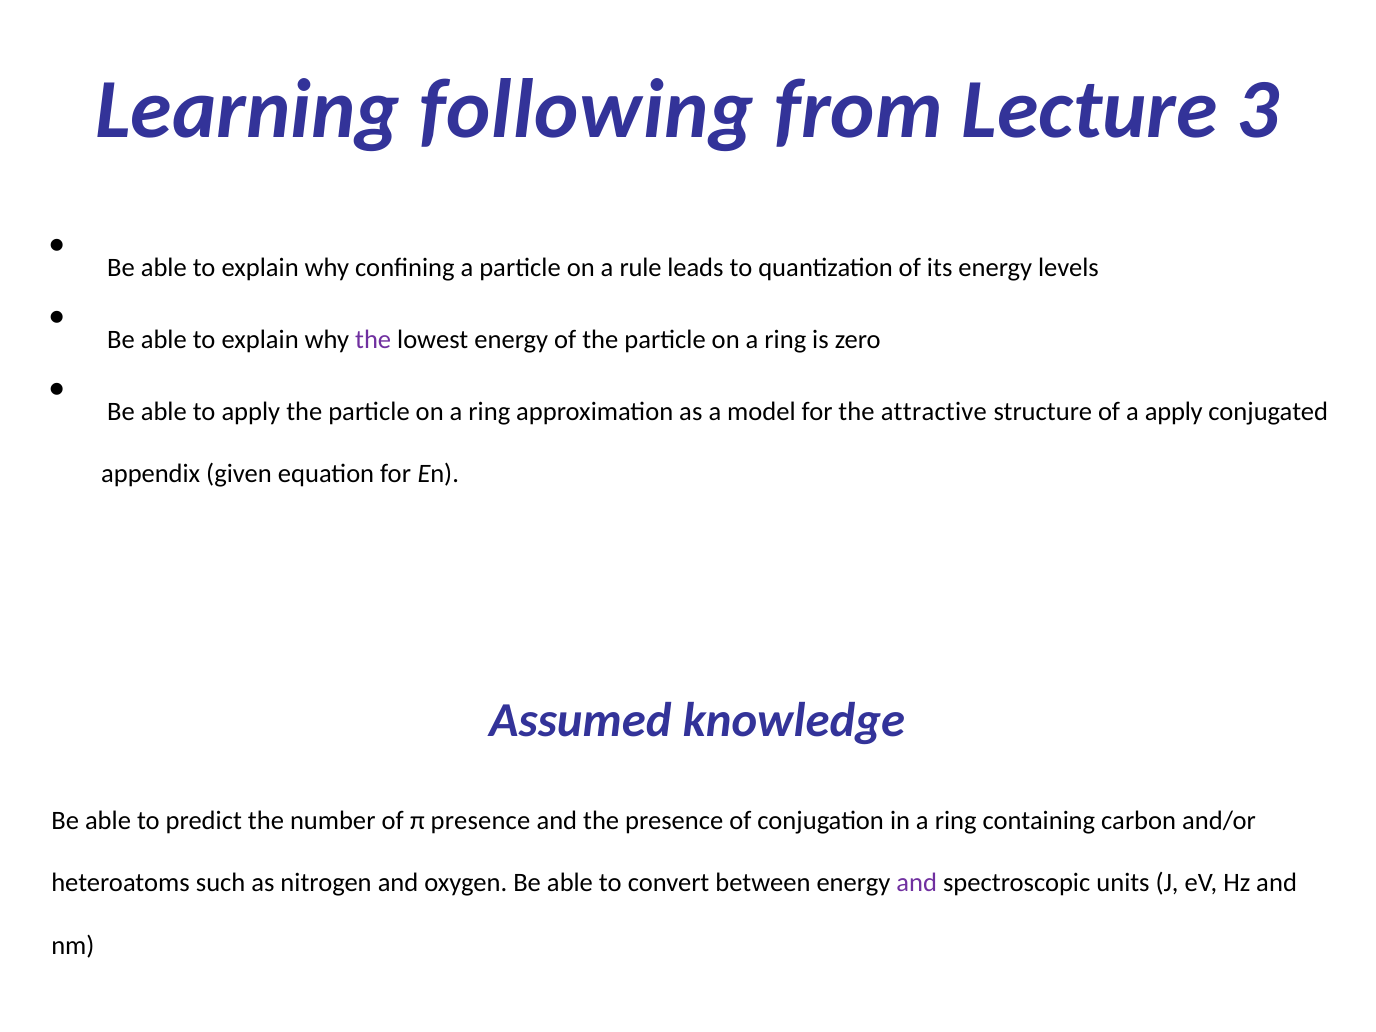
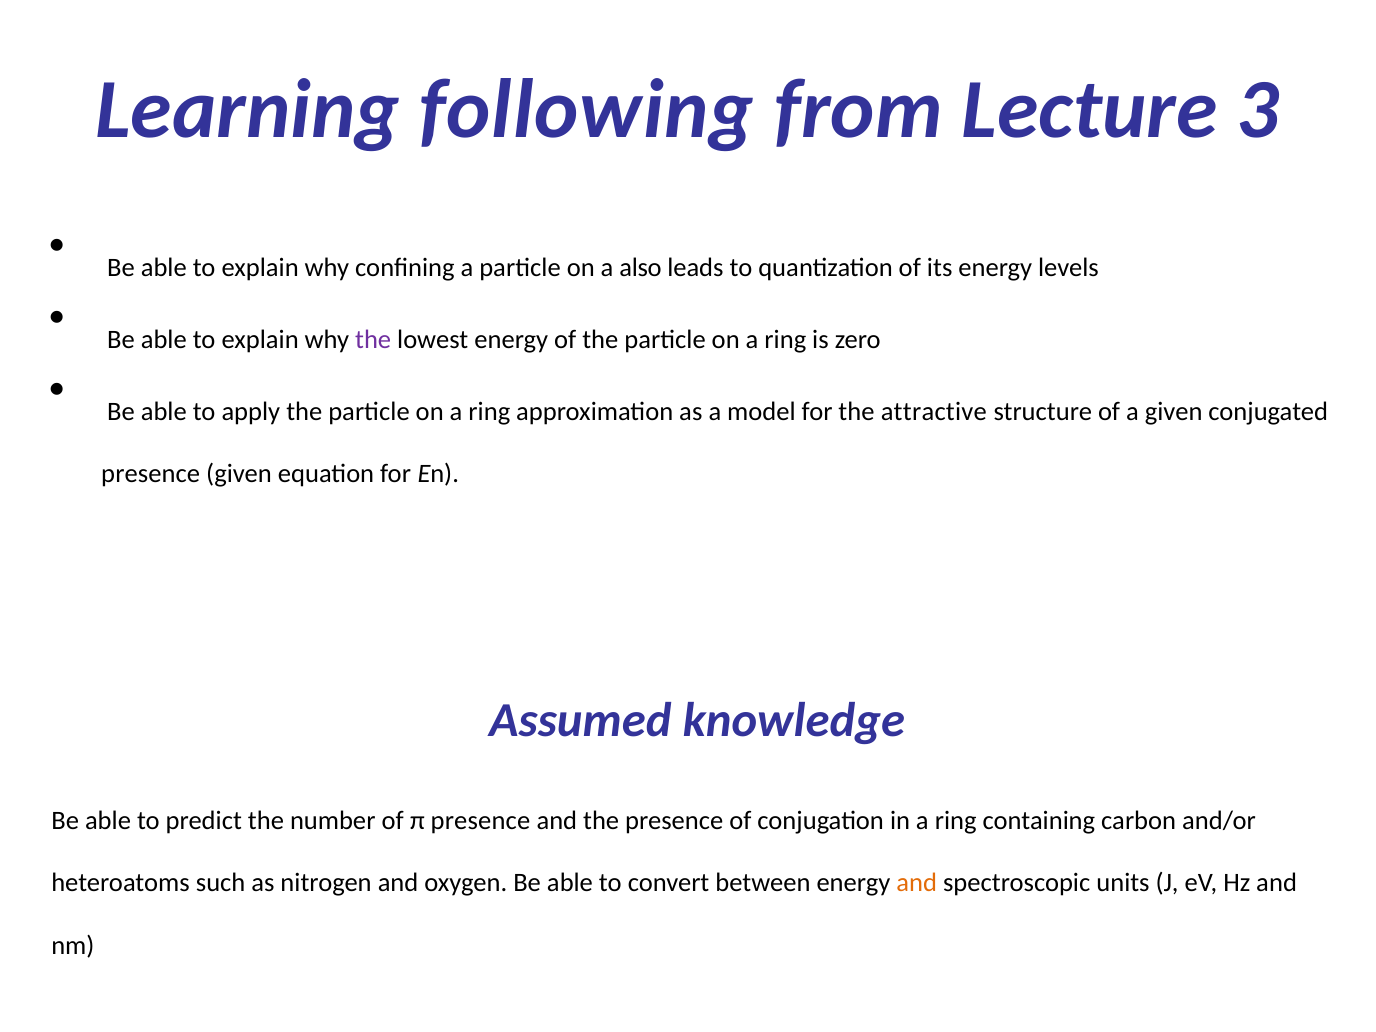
rule: rule -> also
a apply: apply -> given
appendix at (151, 474): appendix -> presence
and at (917, 883) colour: purple -> orange
